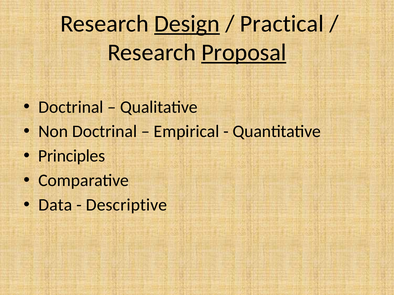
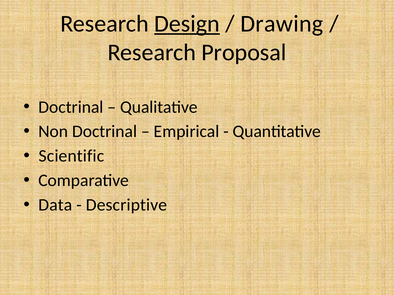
Practical: Practical -> Drawing
Proposal underline: present -> none
Principles: Principles -> Scientific
